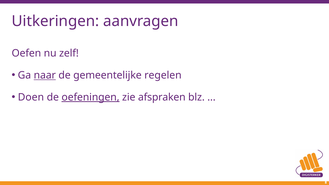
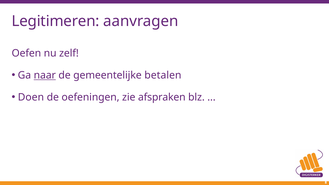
Uitkeringen: Uitkeringen -> Legitimeren
regelen: regelen -> betalen
oefeningen underline: present -> none
